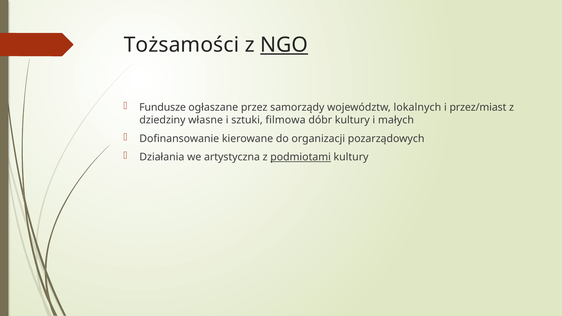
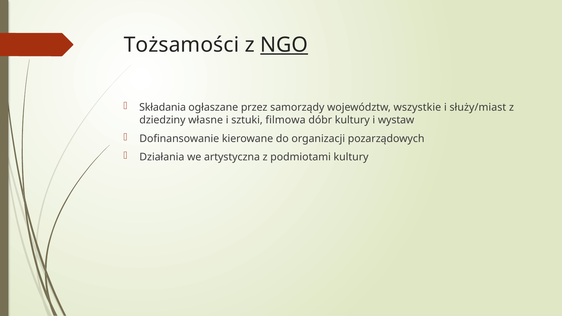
Fundusze: Fundusze -> Składania
lokalnych: lokalnych -> wszystkie
przez/miast: przez/miast -> służy/miast
małych: małych -> wystaw
podmiotami underline: present -> none
